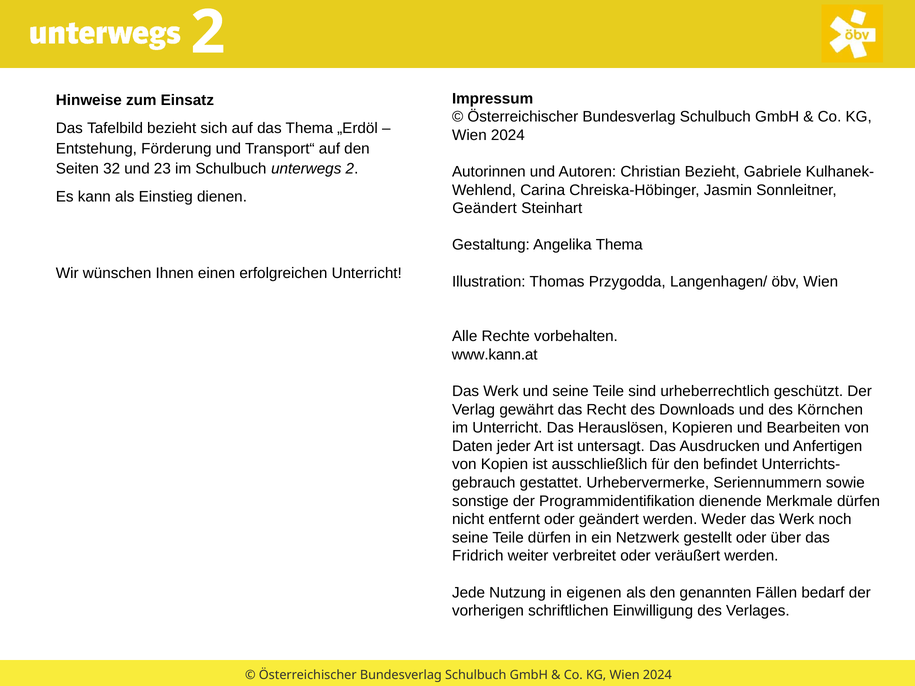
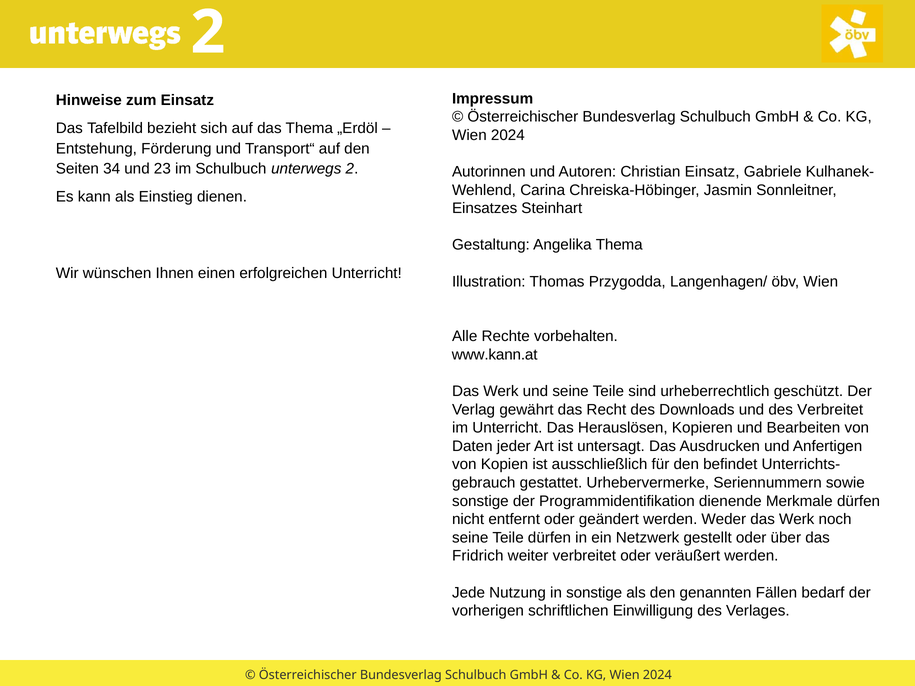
32: 32 -> 34
Christian Bezieht: Bezieht -> Einsatz
Geändert at (485, 208): Geändert -> Einsatzes
des Körnchen: Körnchen -> Verbreitet
in eigenen: eigenen -> sonstige
